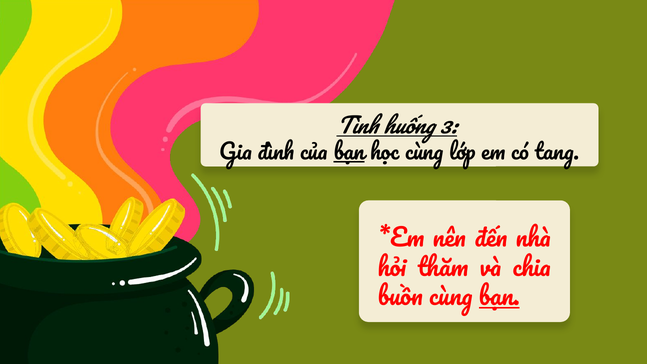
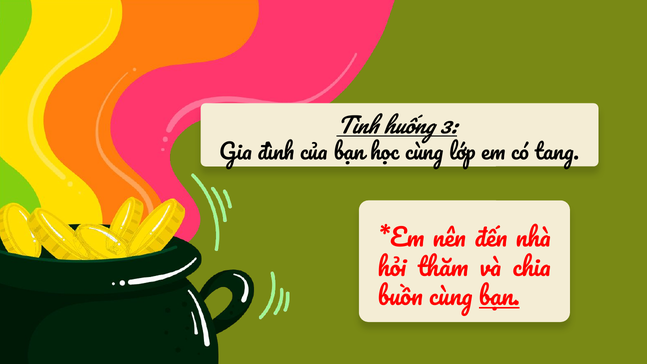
bạn at (349, 152) underline: present -> none
